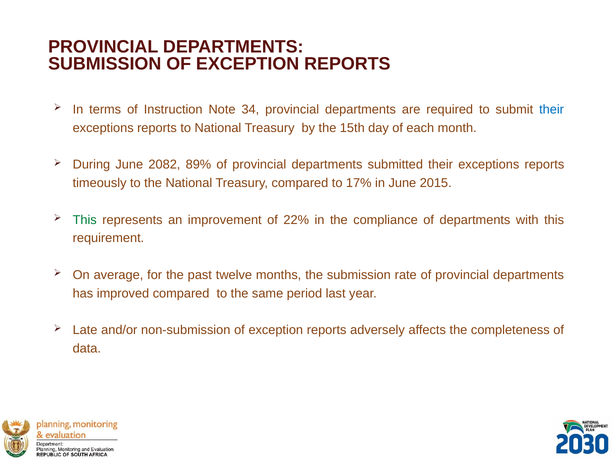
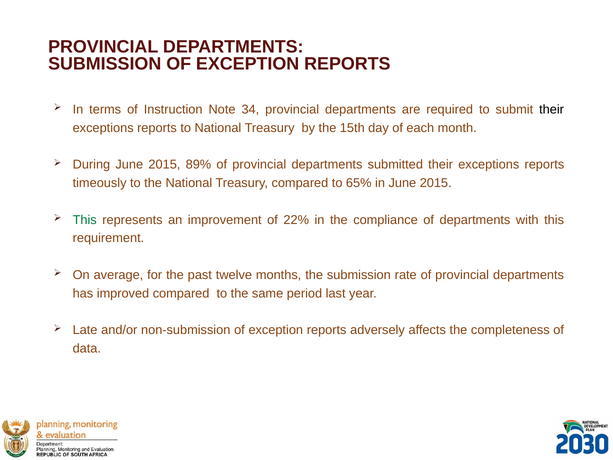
their at (552, 109) colour: blue -> black
During June 2082: 2082 -> 2015
17%: 17% -> 65%
